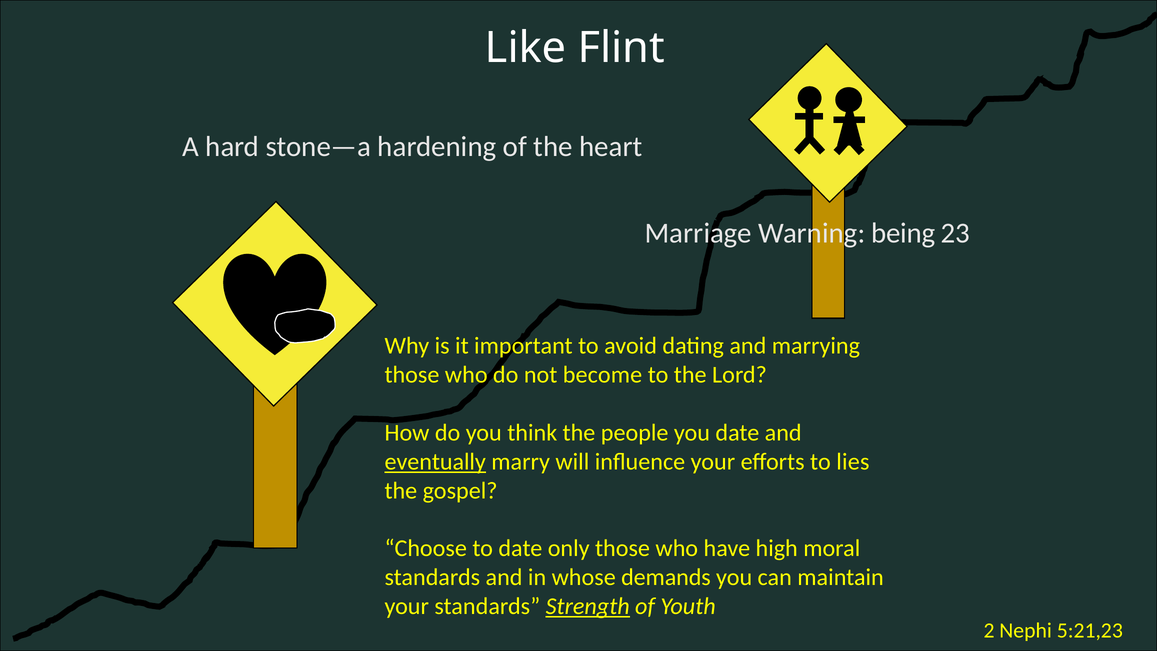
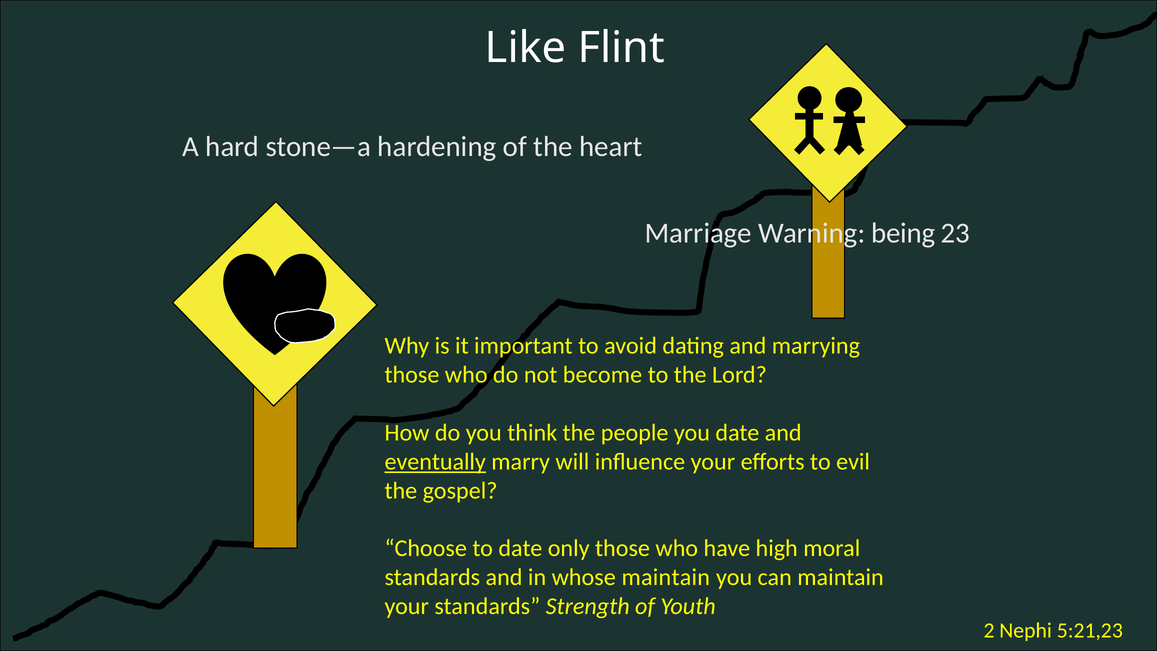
lies: lies -> evil
whose demands: demands -> maintain
Strength underline: present -> none
